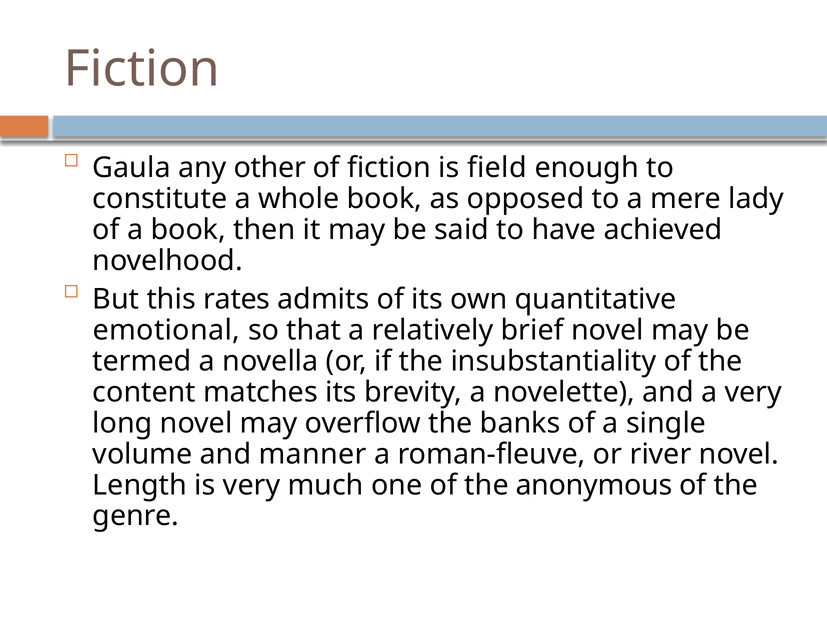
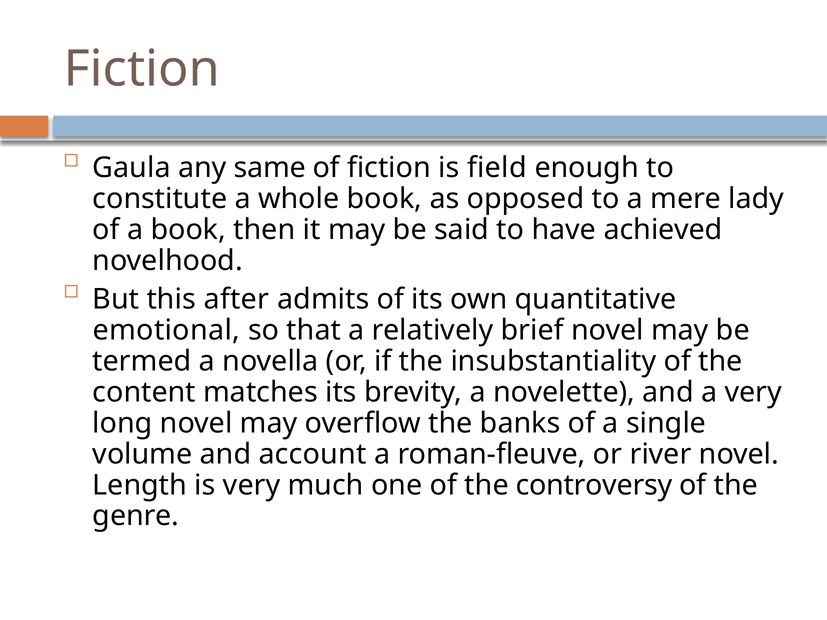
other: other -> same
rates: rates -> after
manner: manner -> account
anonymous: anonymous -> controversy
